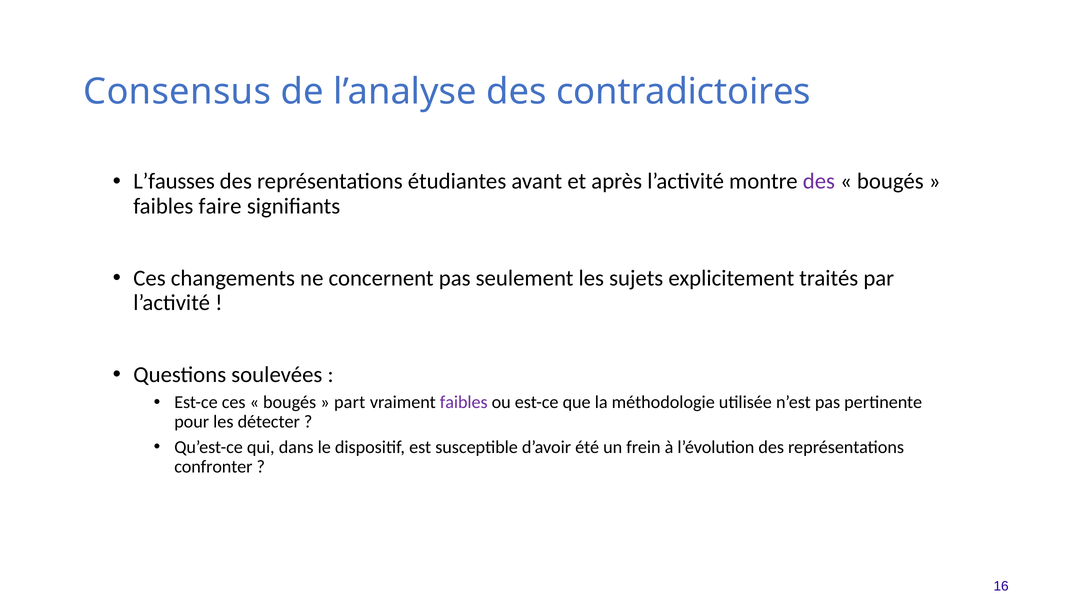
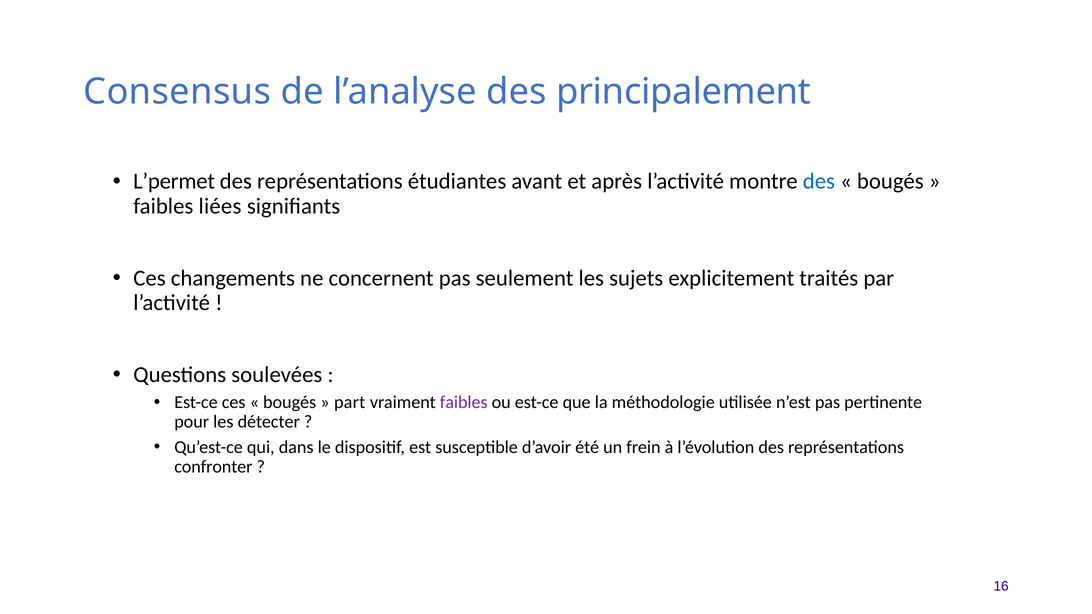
contradictoires: contradictoires -> principalement
L’fausses: L’fausses -> L’permet
des at (819, 182) colour: purple -> blue
faire: faire -> liées
